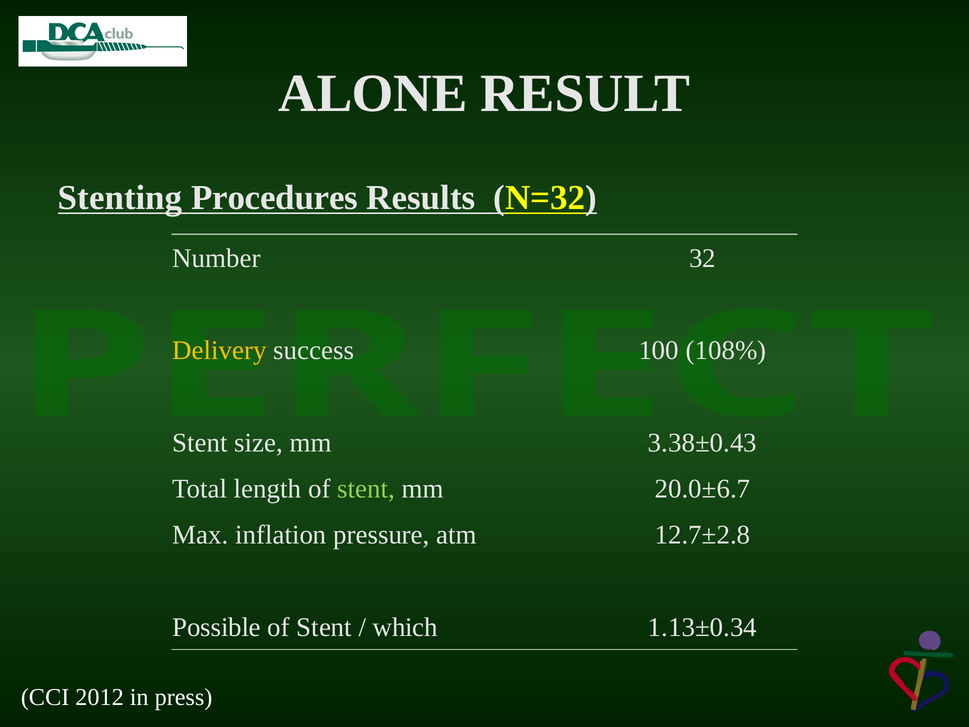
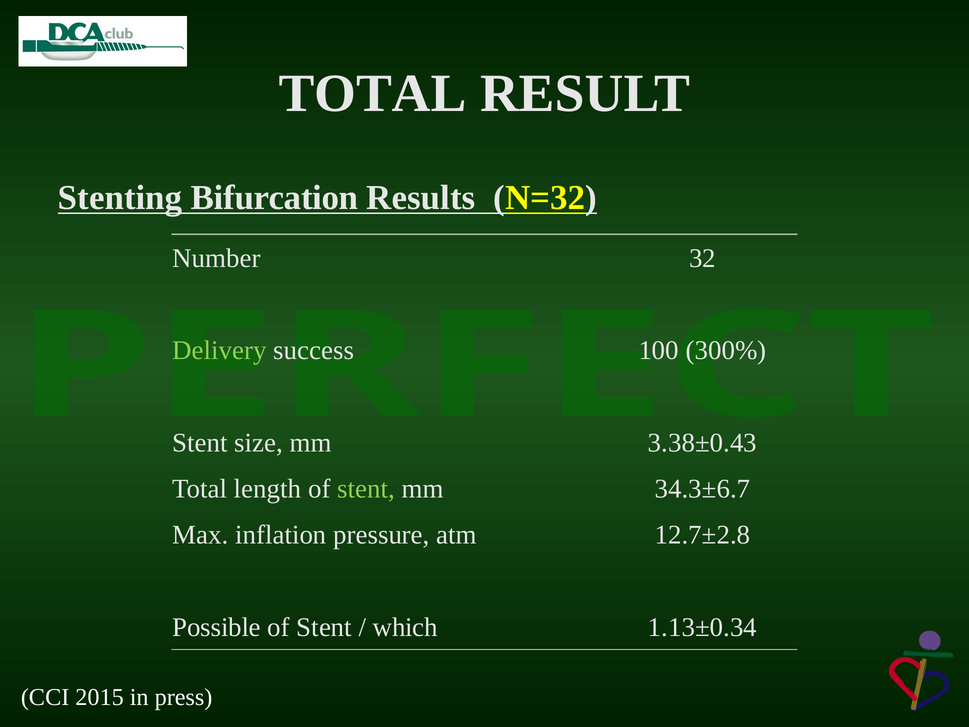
ALONE at (373, 93): ALONE -> TOTAL
Procedures: Procedures -> Bifurcation
Delivery colour: yellow -> light green
108%: 108% -> 300%
20.0±6.7: 20.0±6.7 -> 34.3±6.7
2012: 2012 -> 2015
